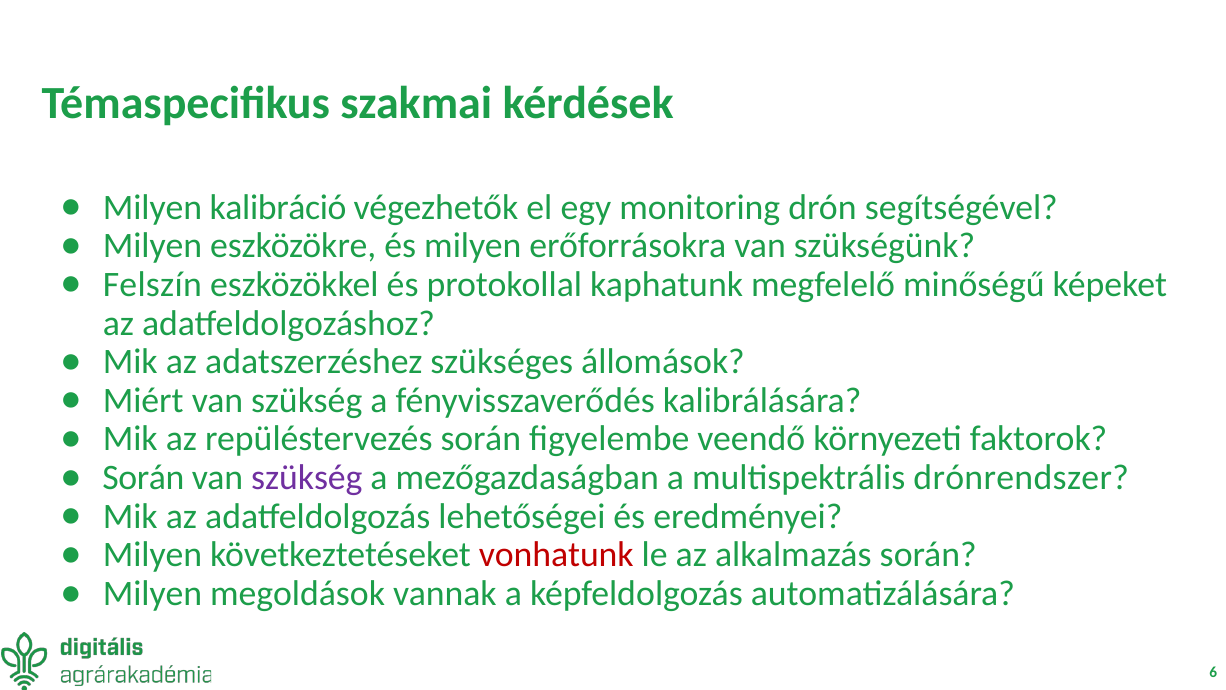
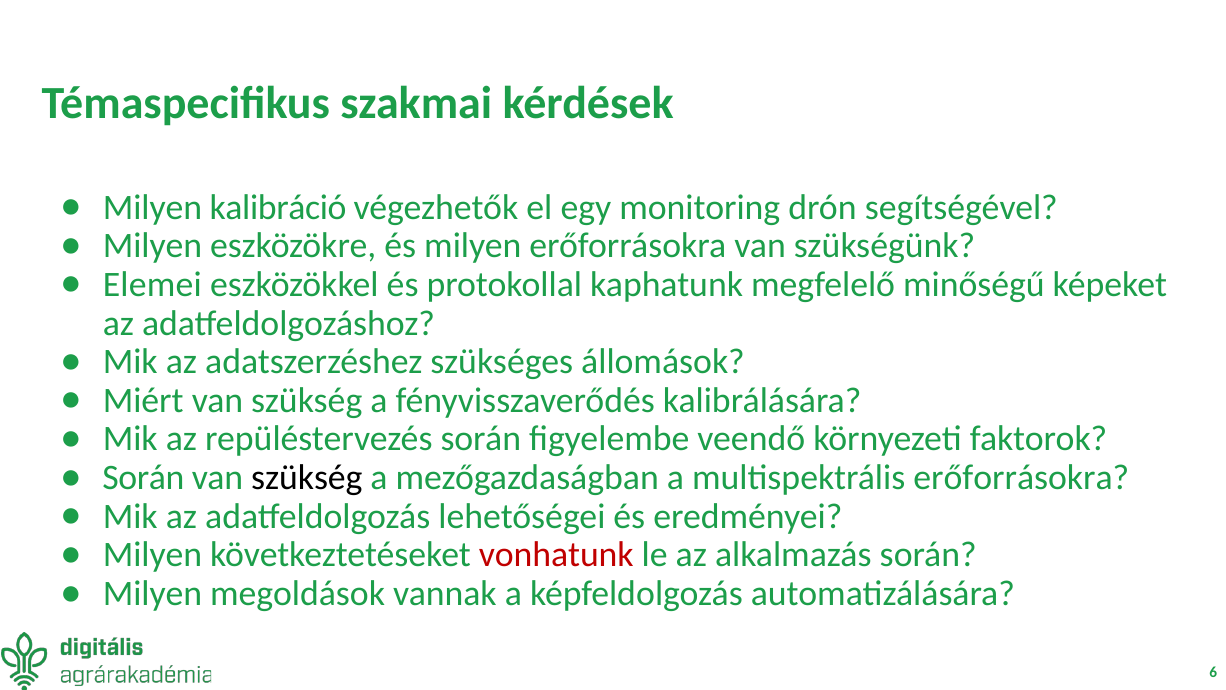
Felszín: Felszín -> Elemei
szükség at (307, 478) colour: purple -> black
multispektrális drónrendszer: drónrendszer -> erőforrásokra
